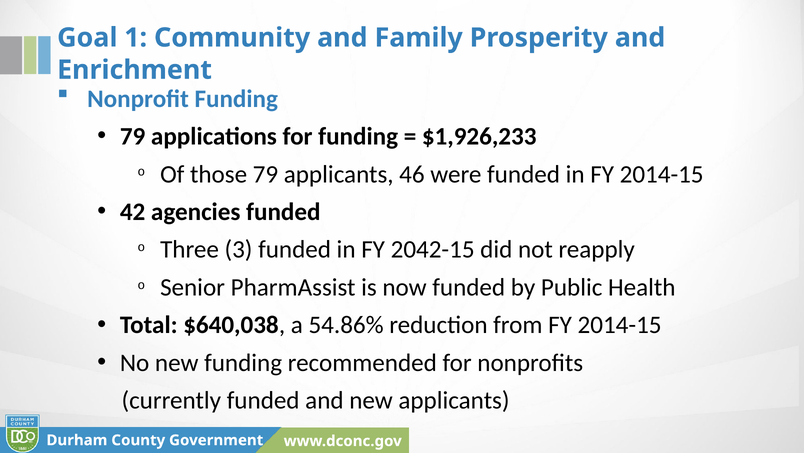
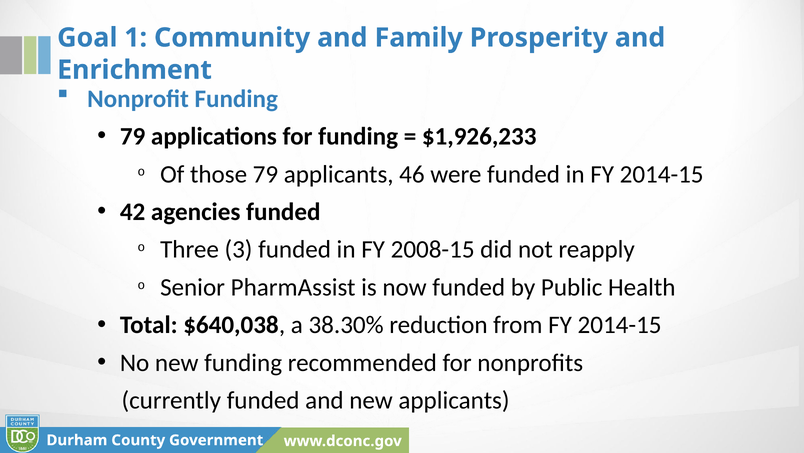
2042-15: 2042-15 -> 2008-15
54.86%: 54.86% -> 38.30%
